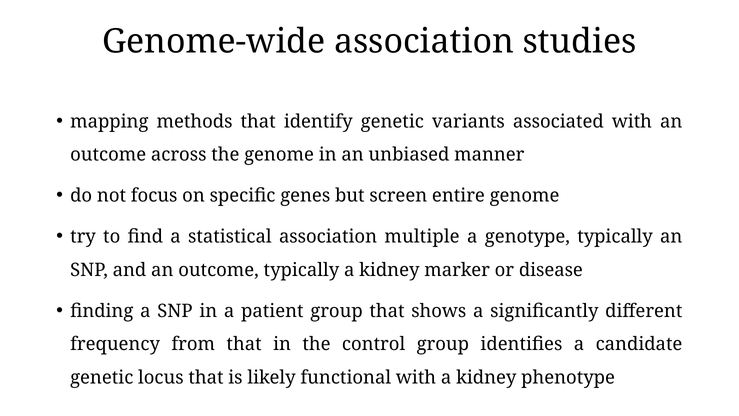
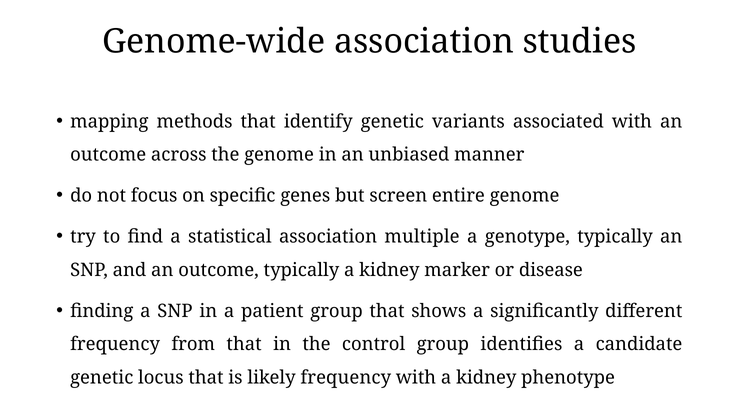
likely functional: functional -> frequency
